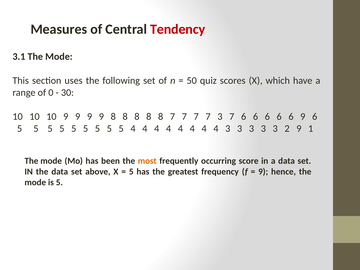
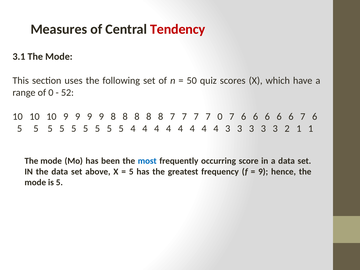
30: 30 -> 52
7 3: 3 -> 0
6 9: 9 -> 7
2 9: 9 -> 1
most colour: orange -> blue
